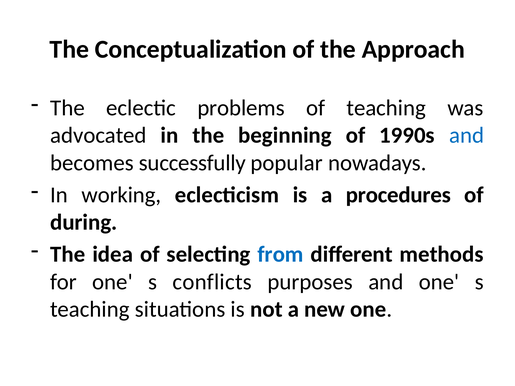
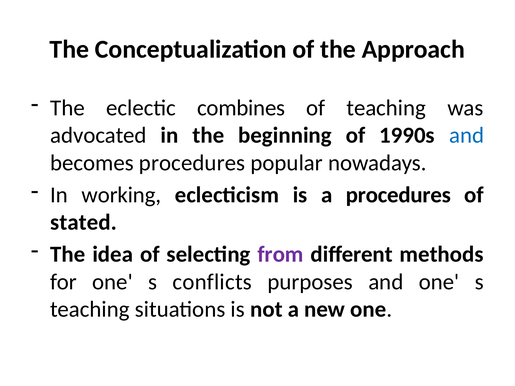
problems: problems -> combines
becomes successfully: successfully -> procedures
during: during -> stated
from colour: blue -> purple
